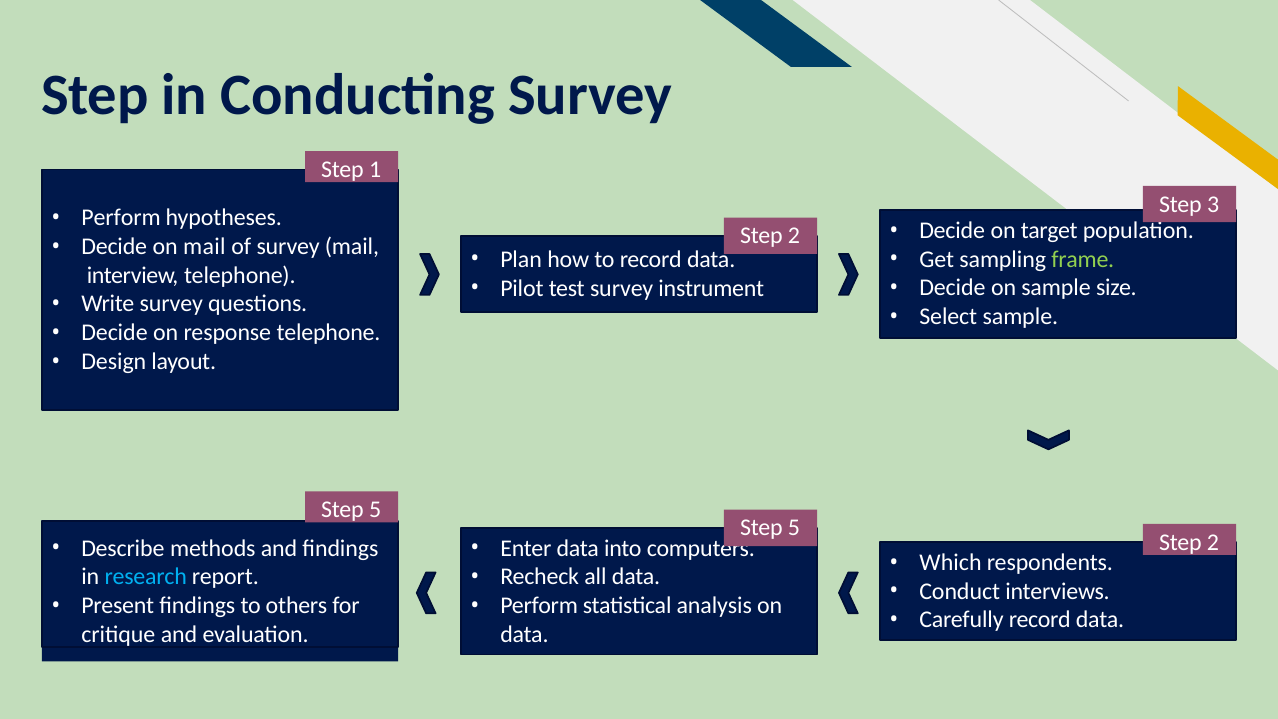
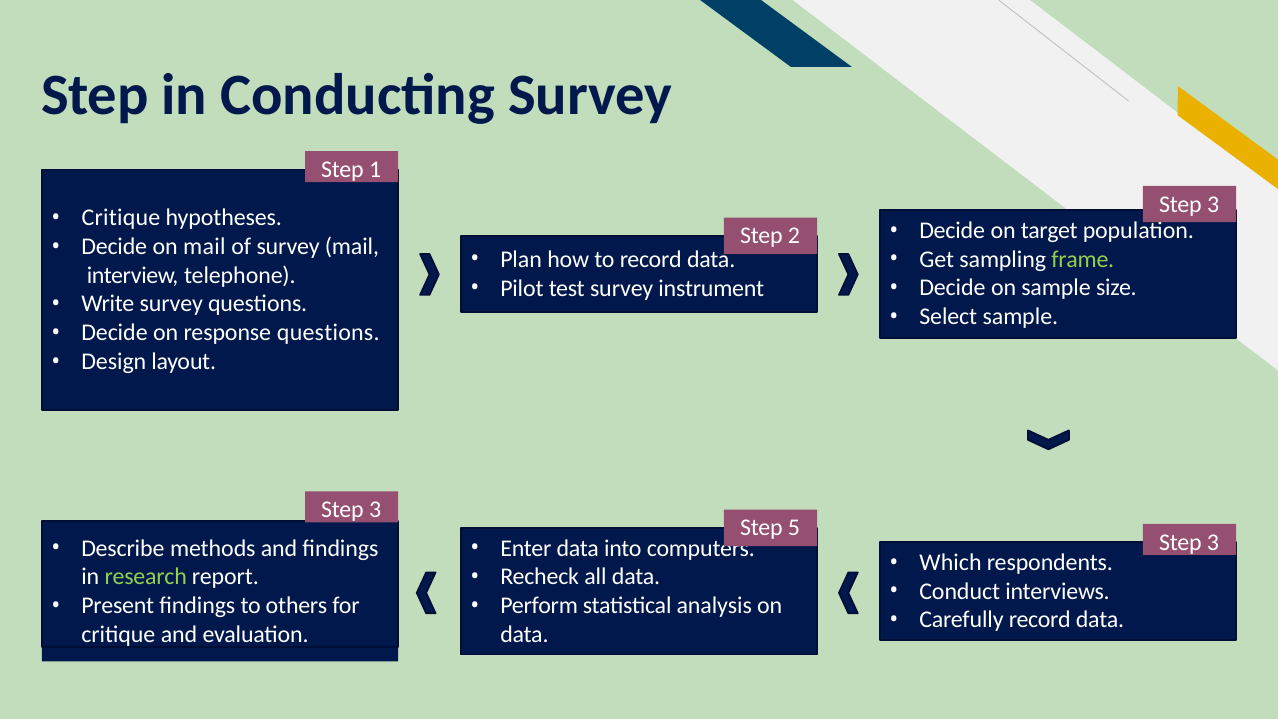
Perform at (121, 218): Perform -> Critique
response telephone: telephone -> questions
5 at (375, 510): 5 -> 3
2 at (1213, 542): 2 -> 3
research colour: light blue -> light green
